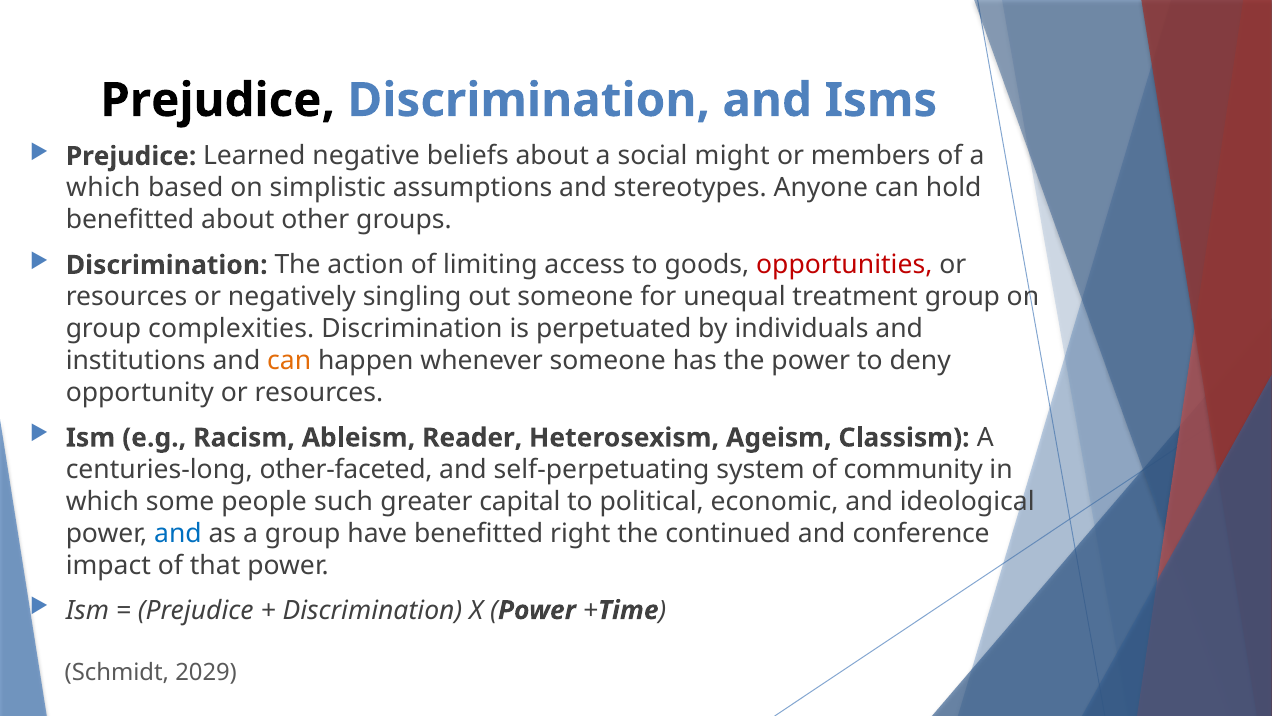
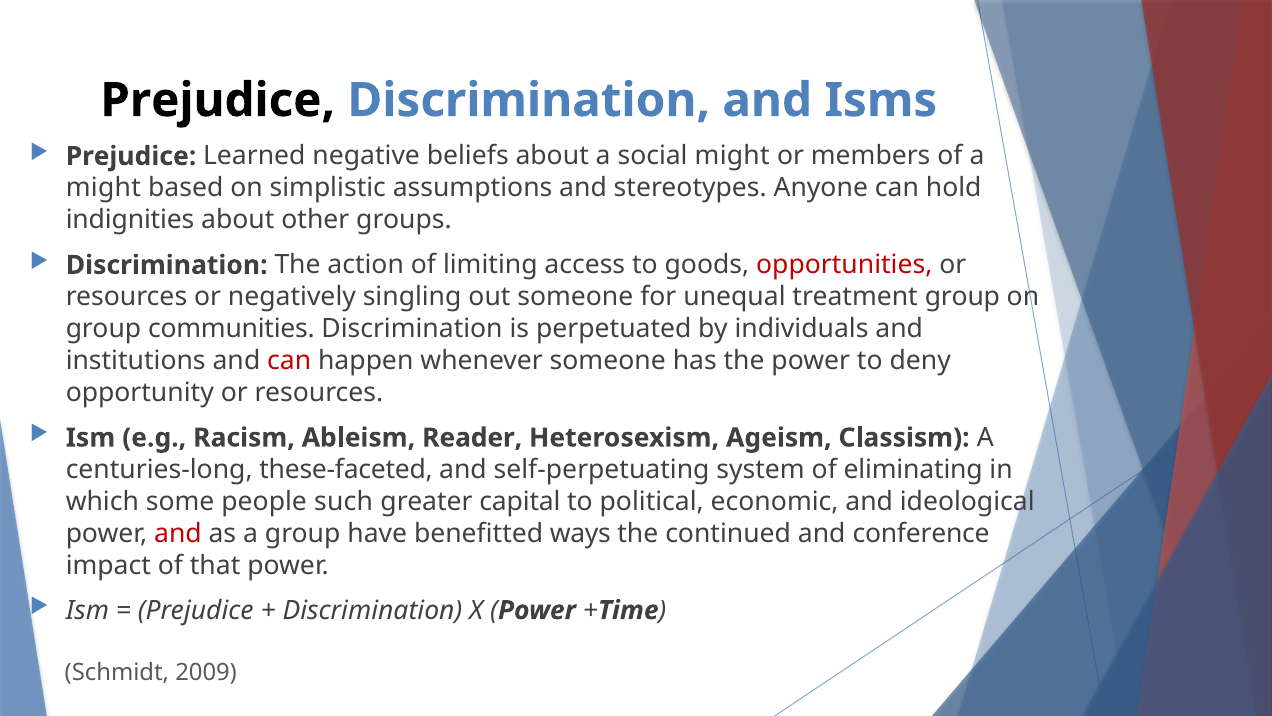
which at (103, 188): which -> might
benefitted at (130, 220): benefitted -> indignities
complexities: complexities -> communities
can at (289, 360) colour: orange -> red
other-faceted: other-faceted -> these-faceted
community: community -> eliminating
and at (178, 533) colour: blue -> red
right: right -> ways
2029: 2029 -> 2009
